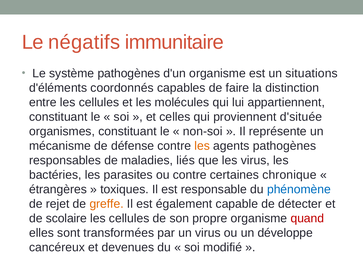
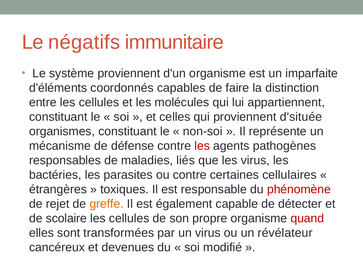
système pathogènes: pathogènes -> proviennent
situations: situations -> imparfaite
les at (202, 146) colour: orange -> red
chronique: chronique -> cellulaires
phénomène colour: blue -> red
développe: développe -> révélateur
